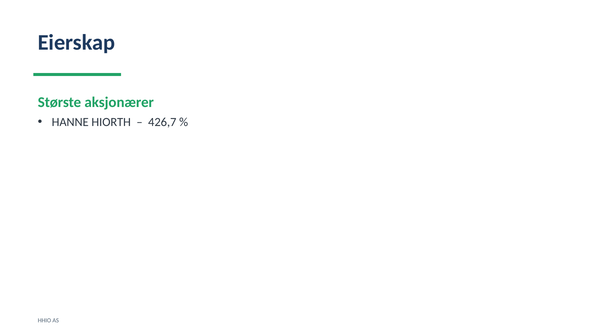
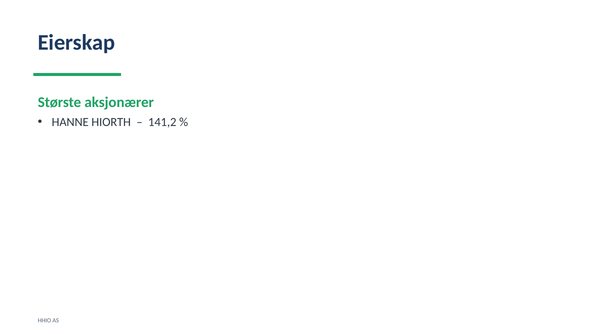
426,7: 426,7 -> 141,2
